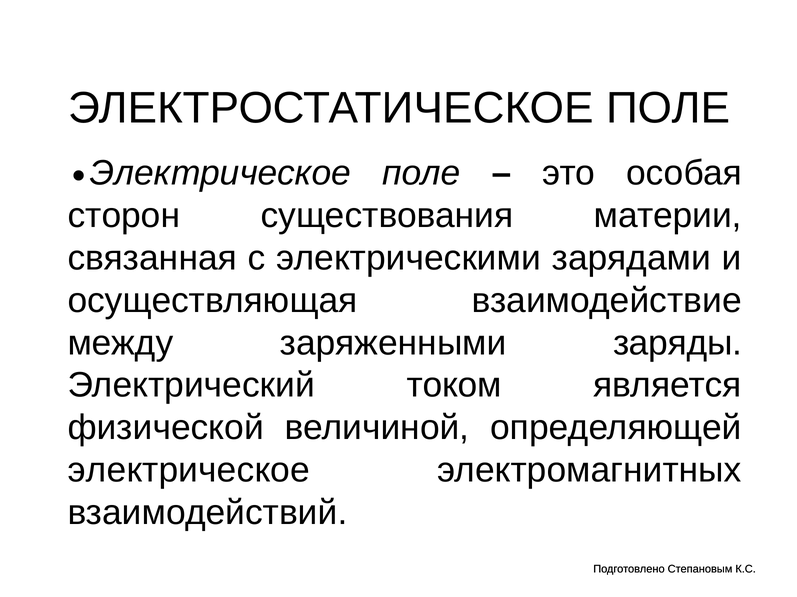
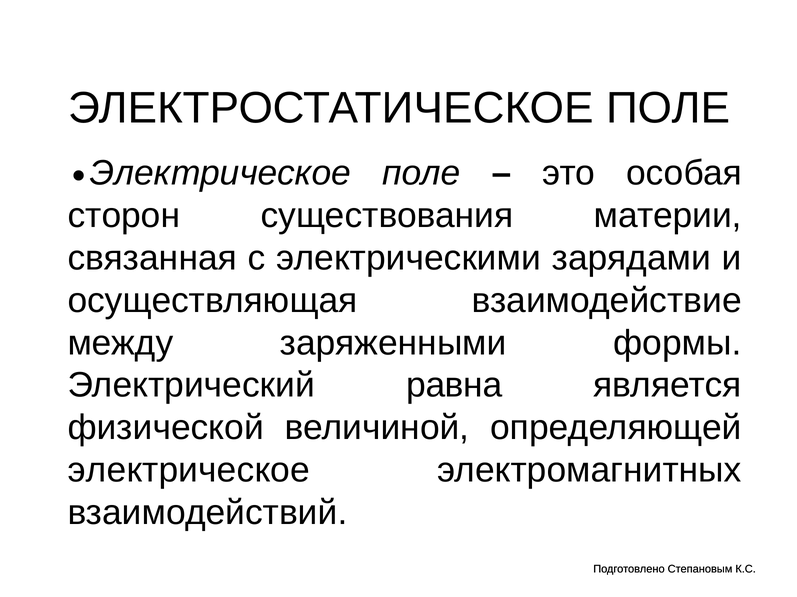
заряды: заряды -> формы
током: током -> равна
